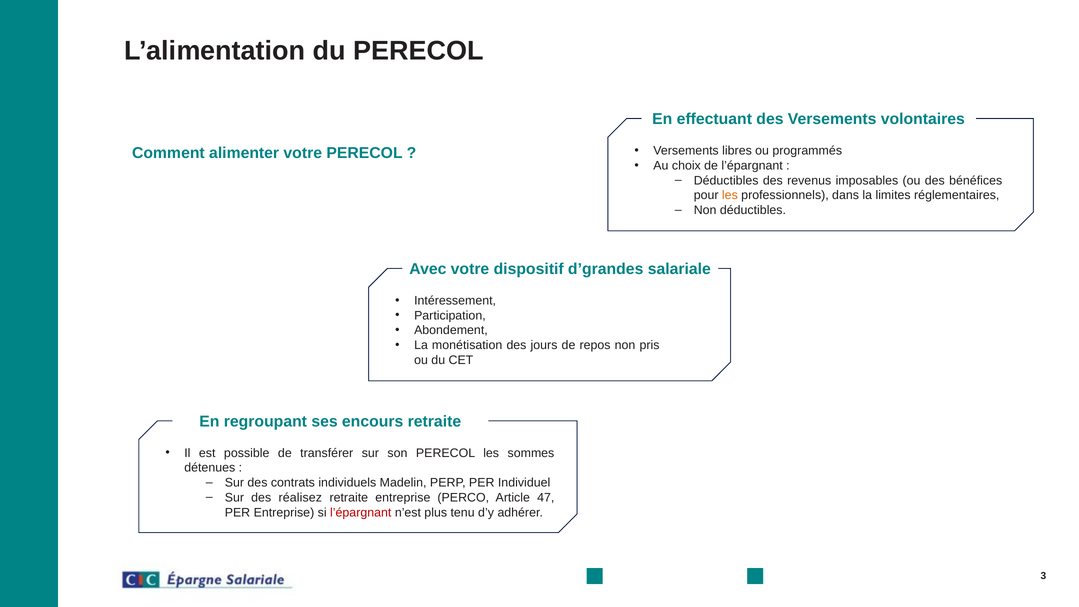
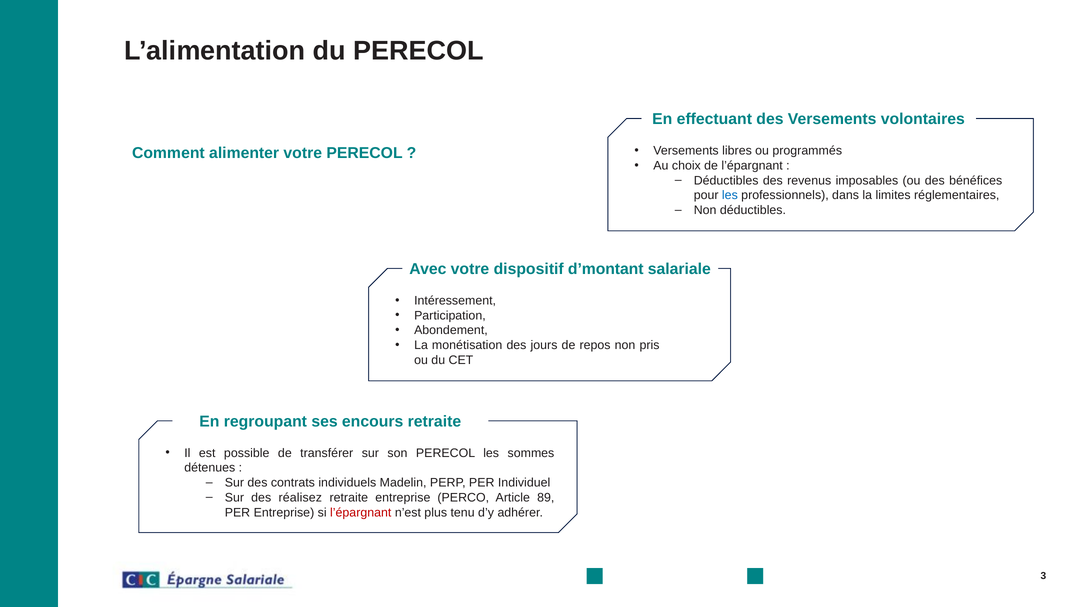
les at (730, 195) colour: orange -> blue
d’grandes: d’grandes -> d’montant
47: 47 -> 89
